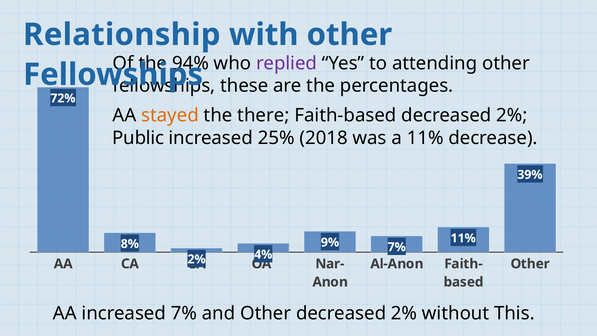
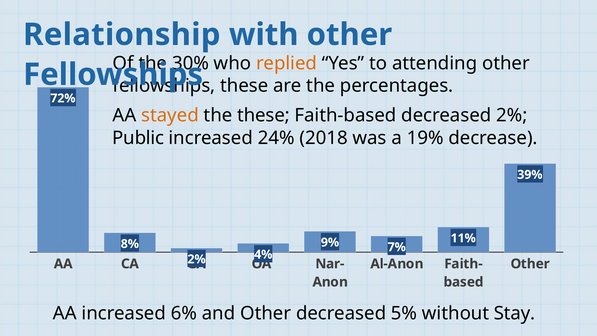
94%: 94% -> 30%
replied colour: purple -> orange
the there: there -> these
25%: 25% -> 24%
a 11%: 11% -> 19%
increased 7%: 7% -> 6%
Other decreased 2%: 2% -> 5%
This: This -> Stay
